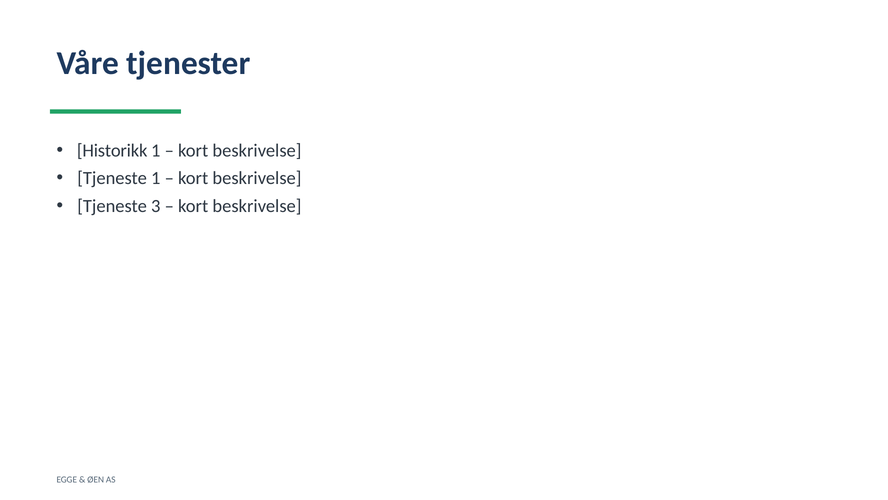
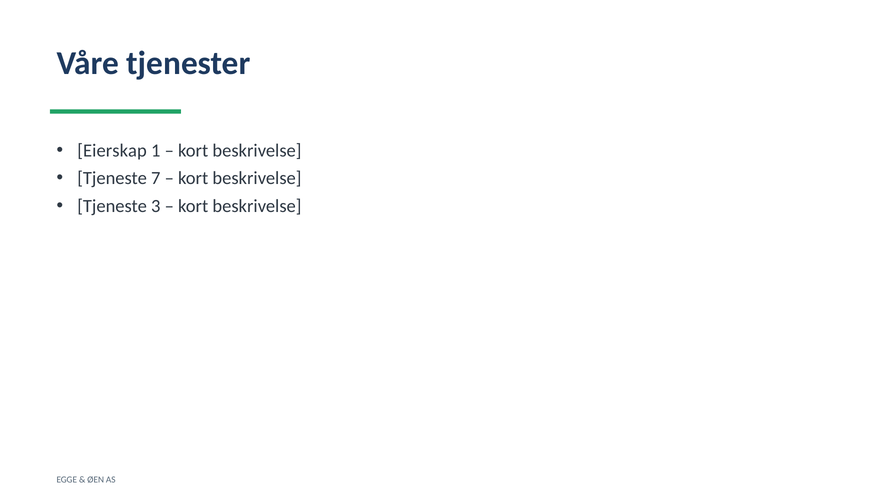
Historikk: Historikk -> Eierskap
Tjeneste 1: 1 -> 7
